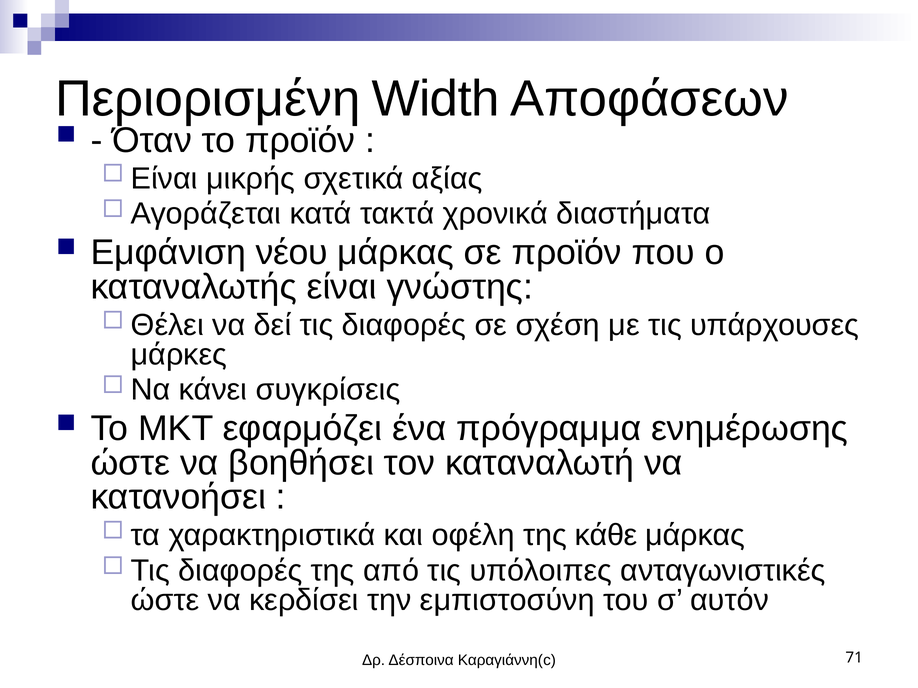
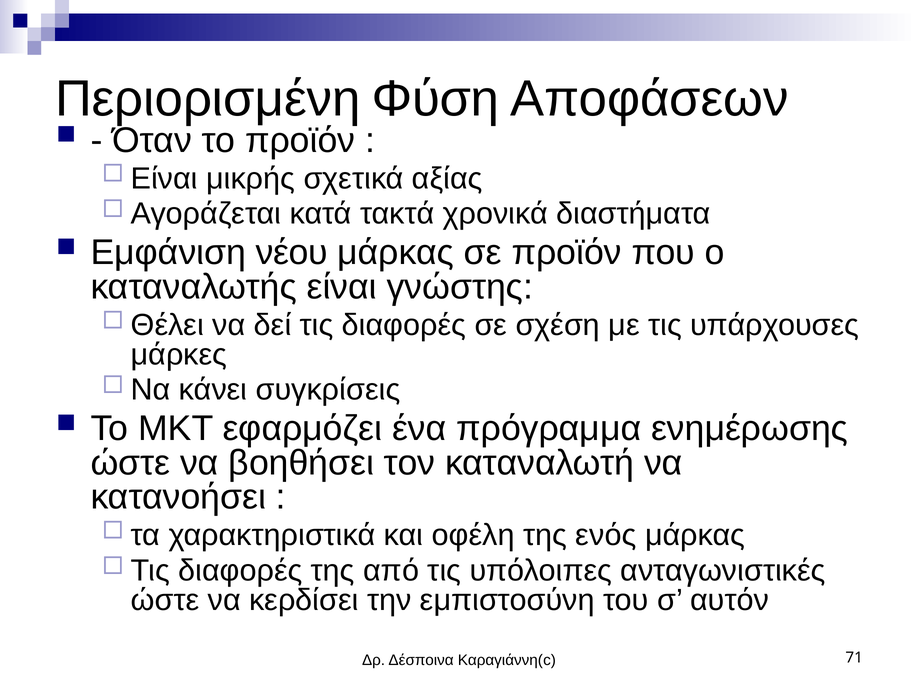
Width: Width -> Φύση
κάθε: κάθε -> ενός
